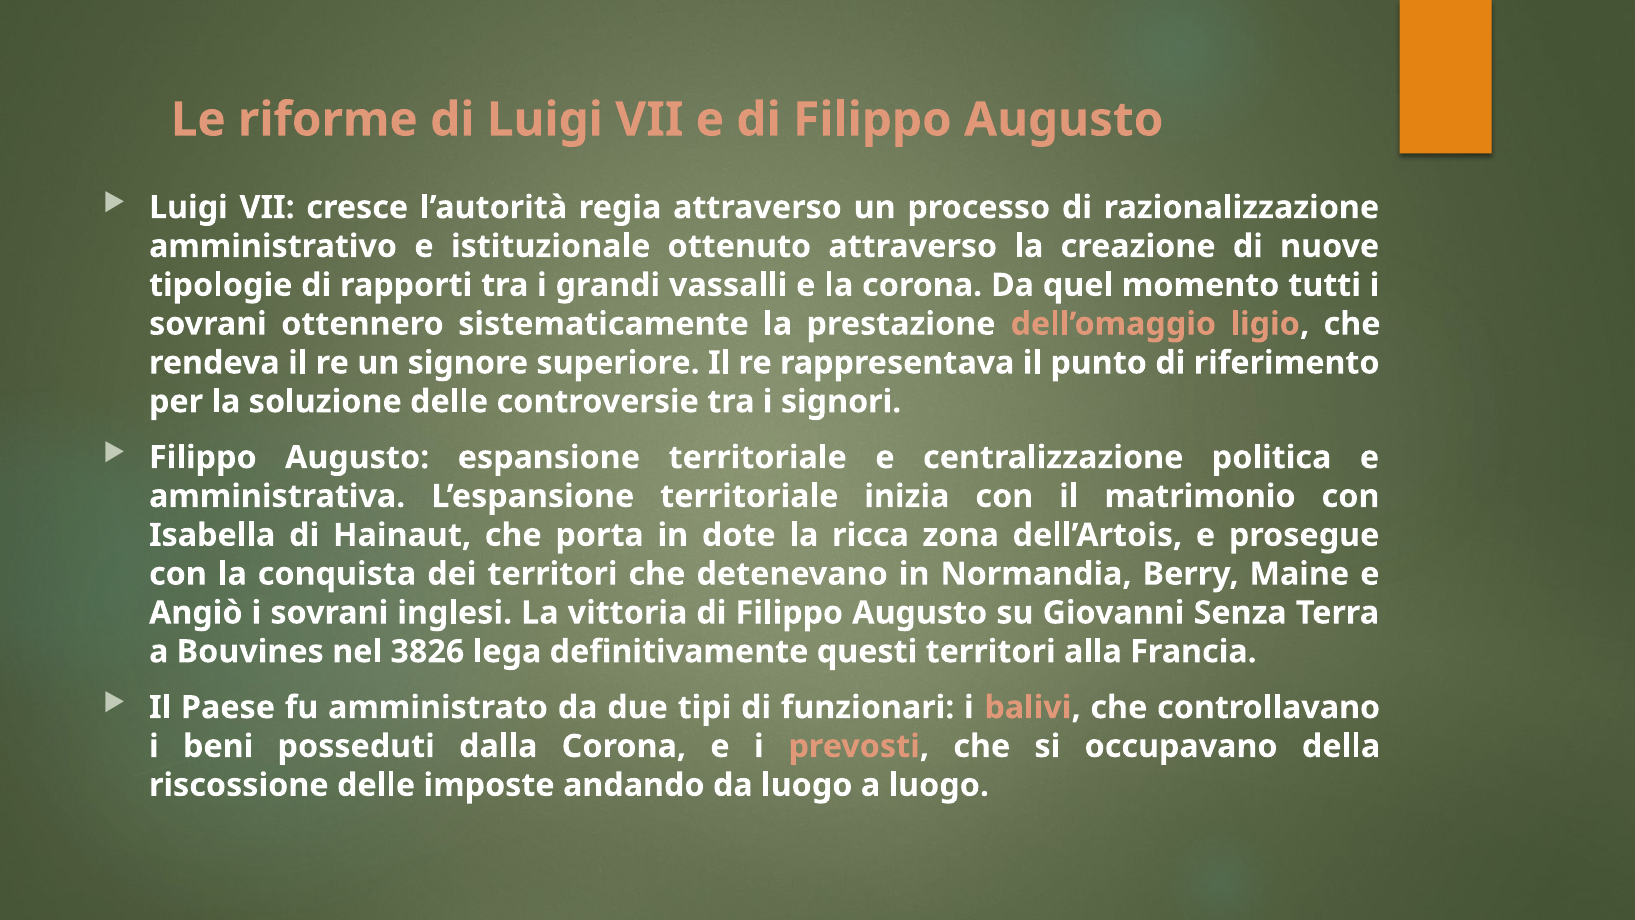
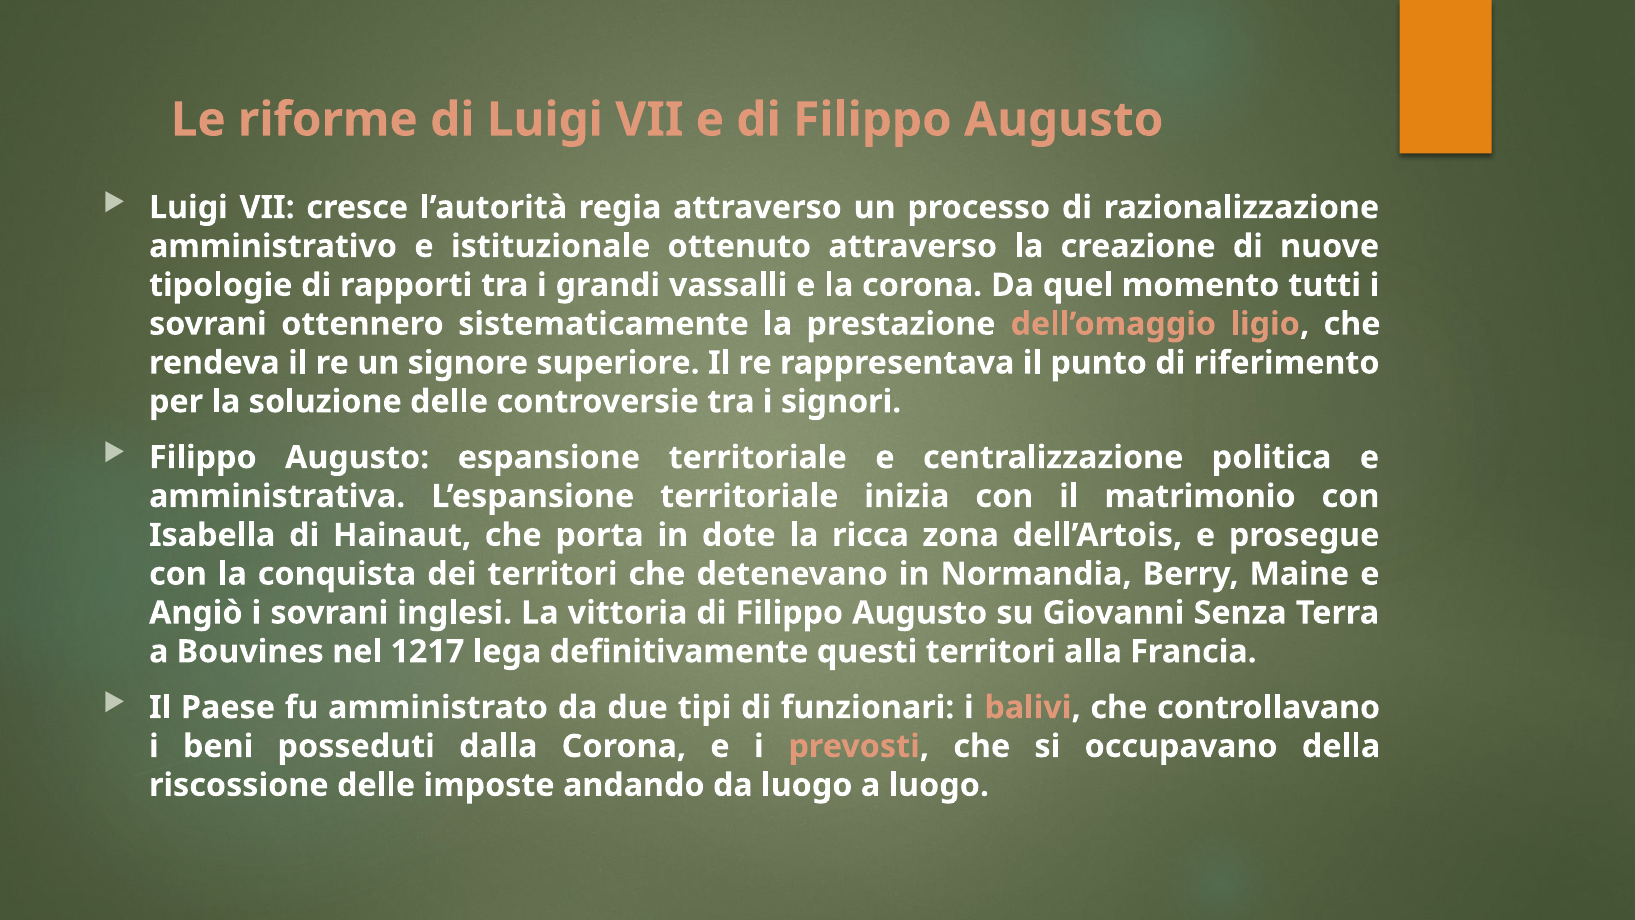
3826: 3826 -> 1217
